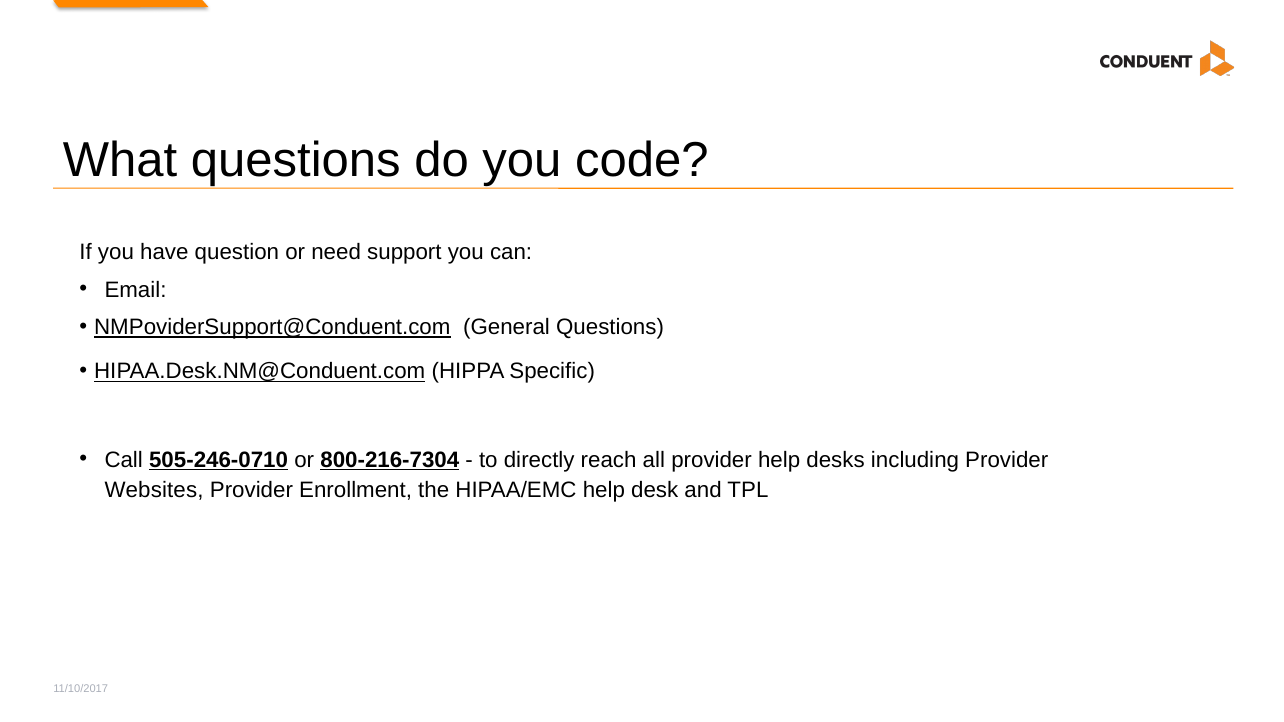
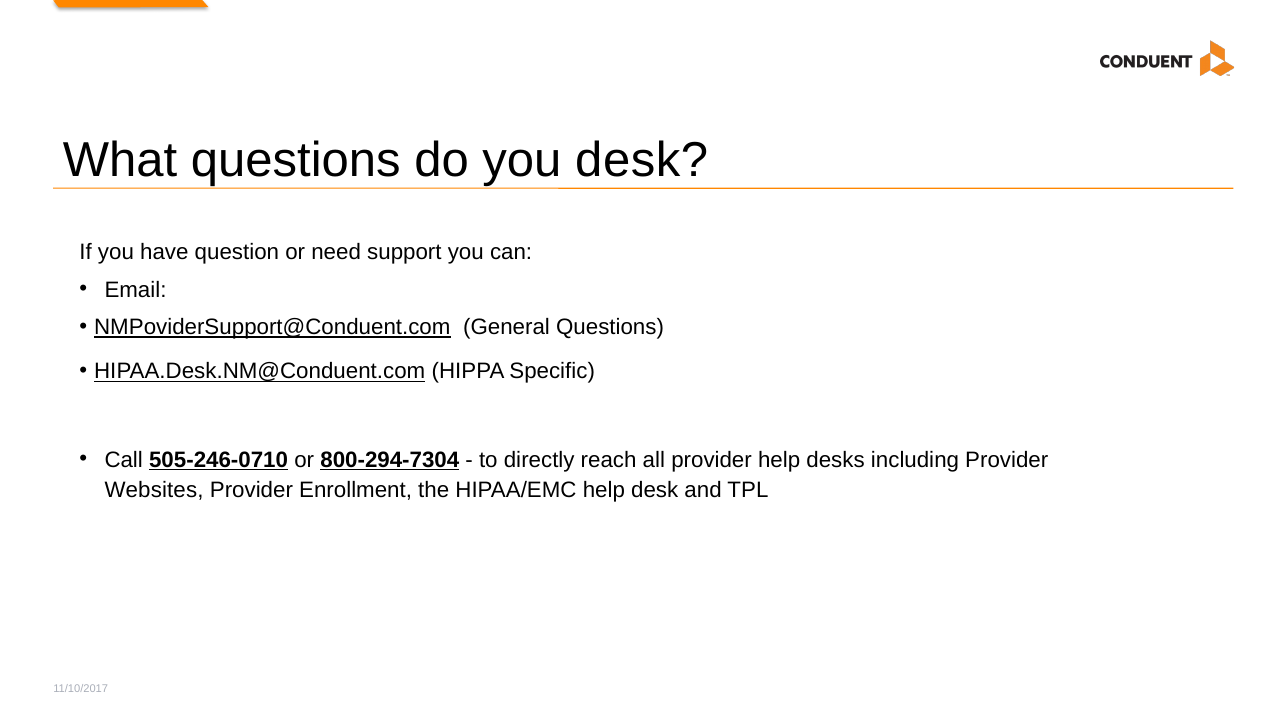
you code: code -> desk
800-216-7304: 800-216-7304 -> 800-294-7304
